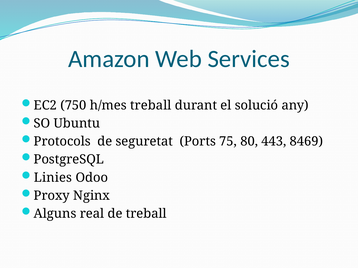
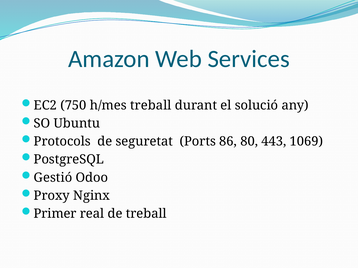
75: 75 -> 86
8469: 8469 -> 1069
Linies: Linies -> Gestió
Alguns: Alguns -> Primer
